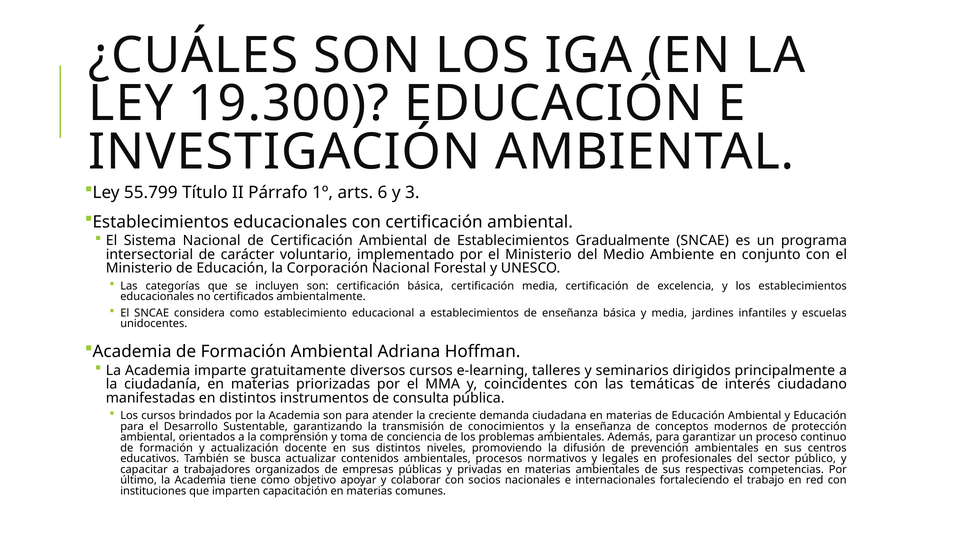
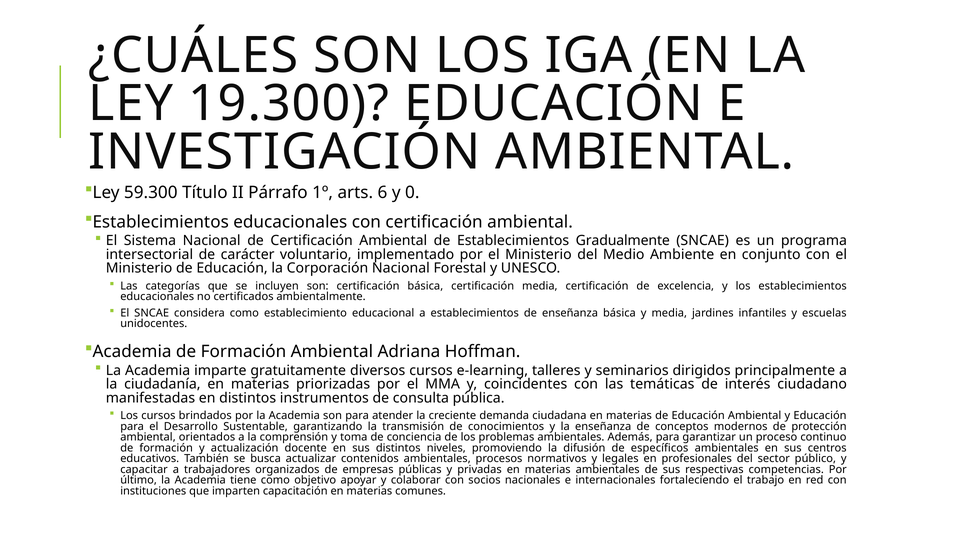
55.799: 55.799 -> 59.300
3: 3 -> 0
prevención: prevención -> específicos
